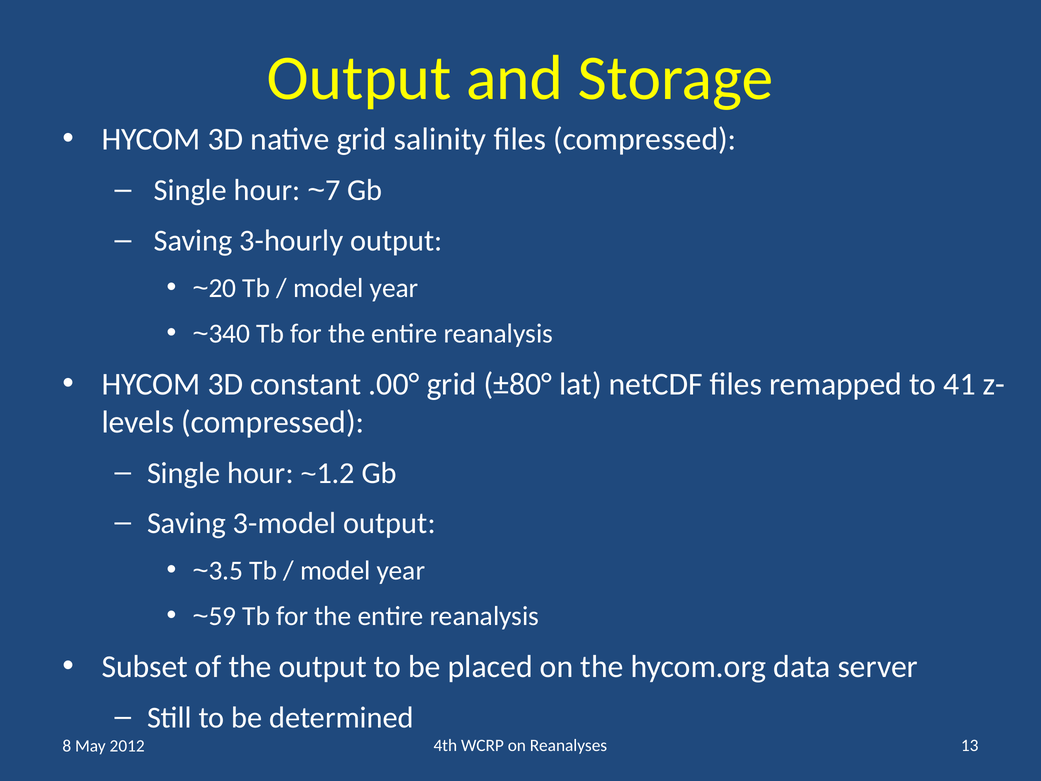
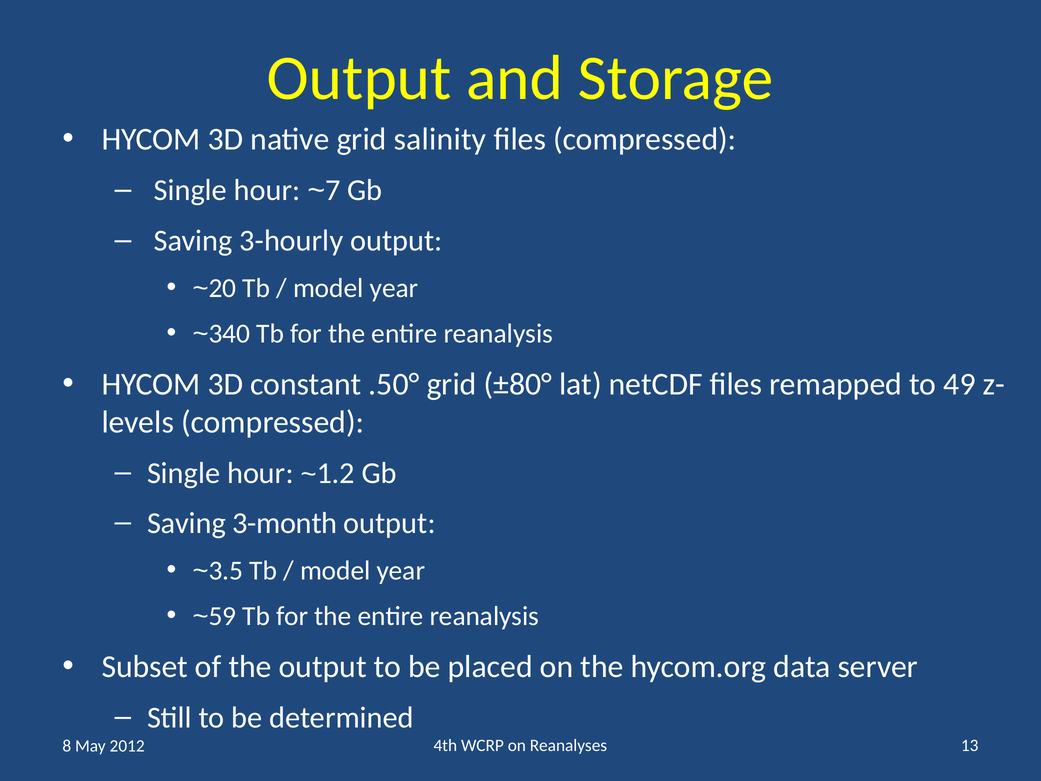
.00°: .00° -> .50°
41: 41 -> 49
3-model: 3-model -> 3-month
